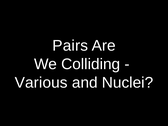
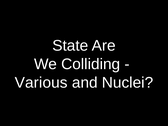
Pairs: Pairs -> State
